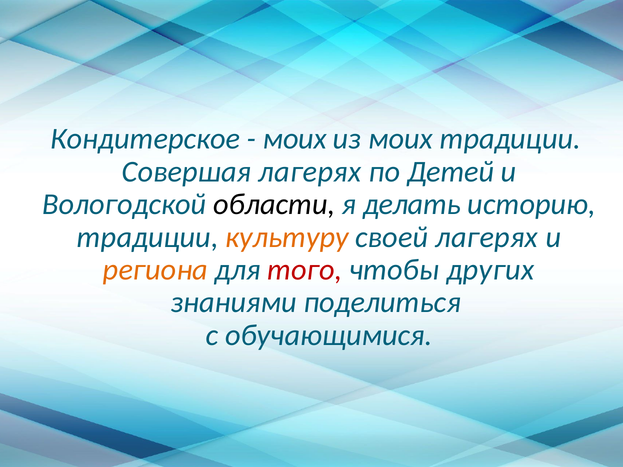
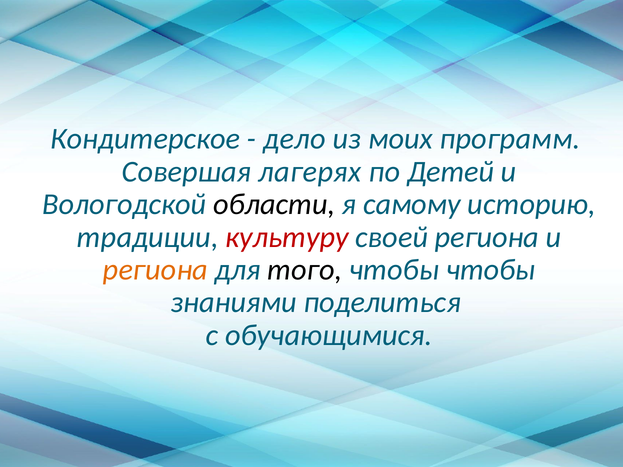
моих at (295, 139): моих -> дело
моих традиции: традиции -> программ
делать: делать -> самому
культуру colour: orange -> red
своей лагерях: лагерях -> региона
того colour: red -> black
чтобы других: других -> чтобы
